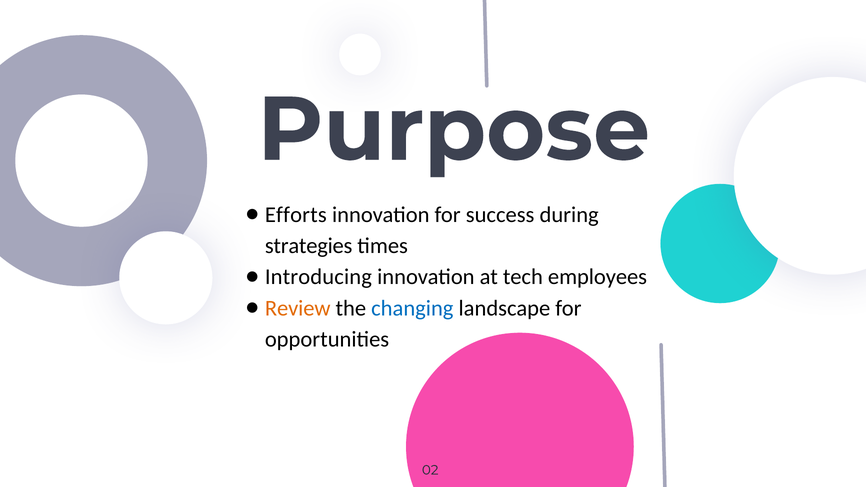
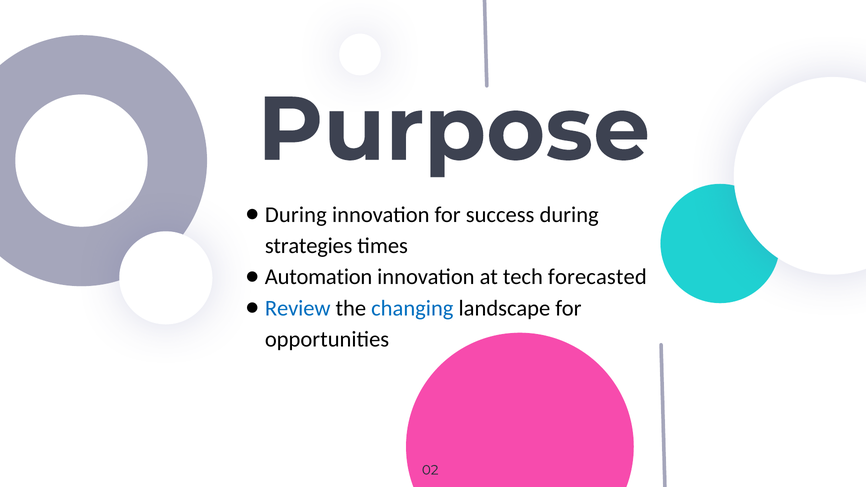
Efforts at (296, 215): Efforts -> During
Introducing: Introducing -> Automation
employees: employees -> forecasted
Review colour: orange -> blue
